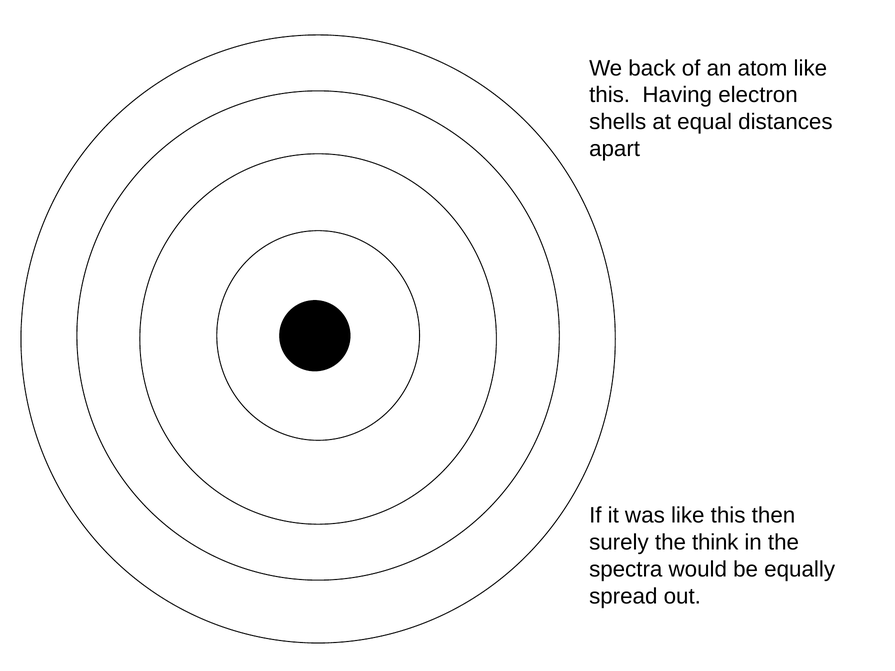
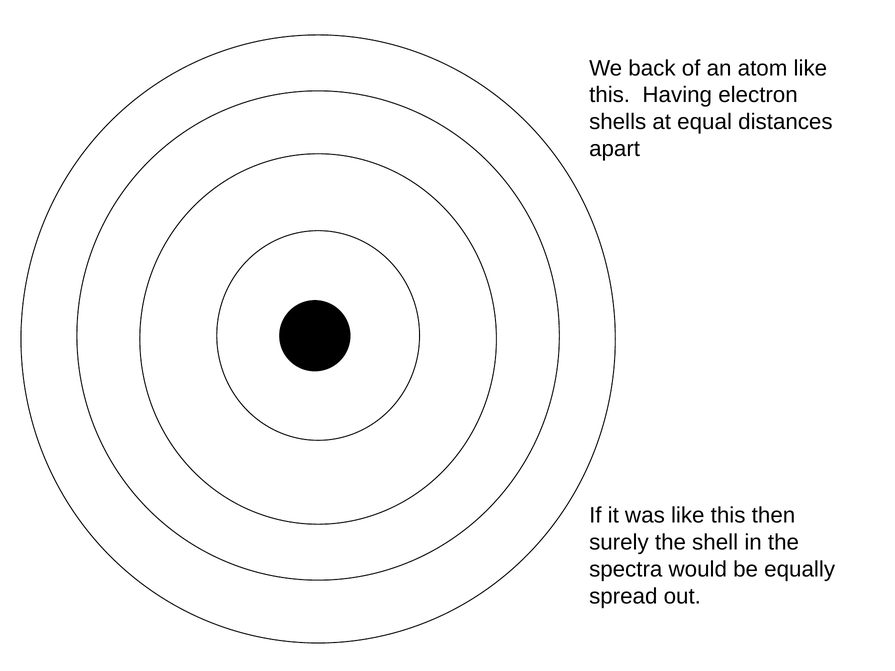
think: think -> shell
